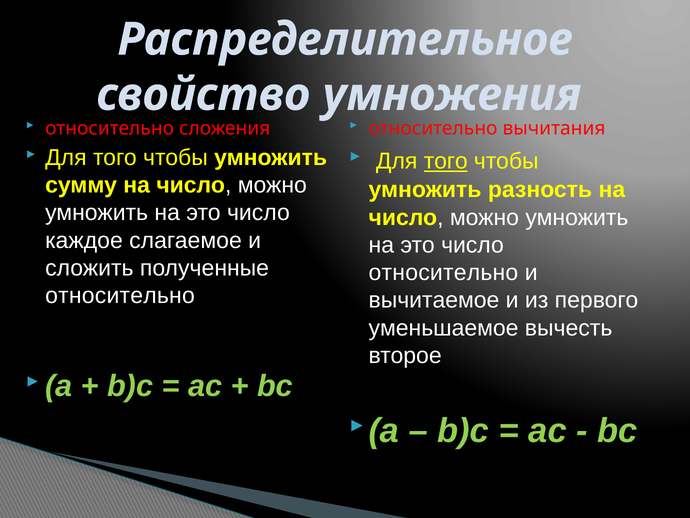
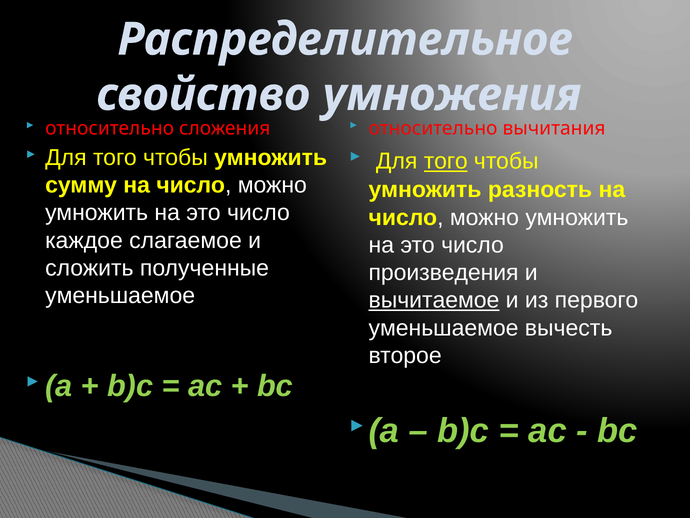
относительно at (443, 272): относительно -> произведения
относительно at (120, 295): относительно -> уменьшаемое
вычитаемое underline: none -> present
